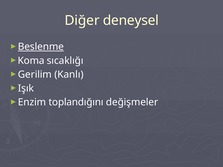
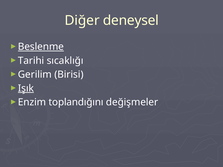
Koma: Koma -> Tarihi
Kanlı: Kanlı -> Birisi
Işık underline: none -> present
